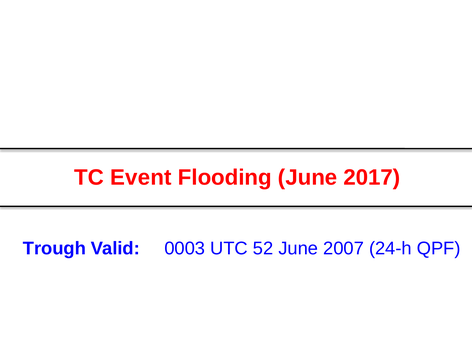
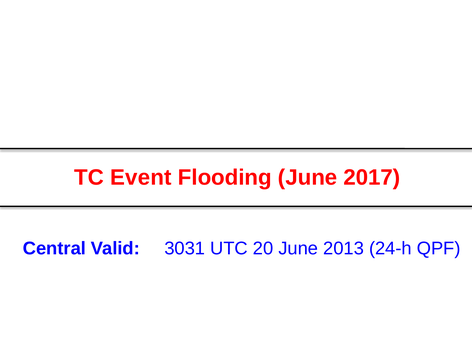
Trough: Trough -> Central
0003: 0003 -> 3031
52: 52 -> 20
2007: 2007 -> 2013
